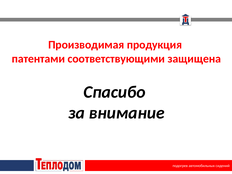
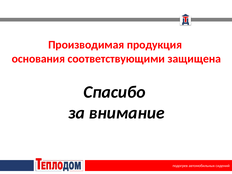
патентами: патентами -> основания
